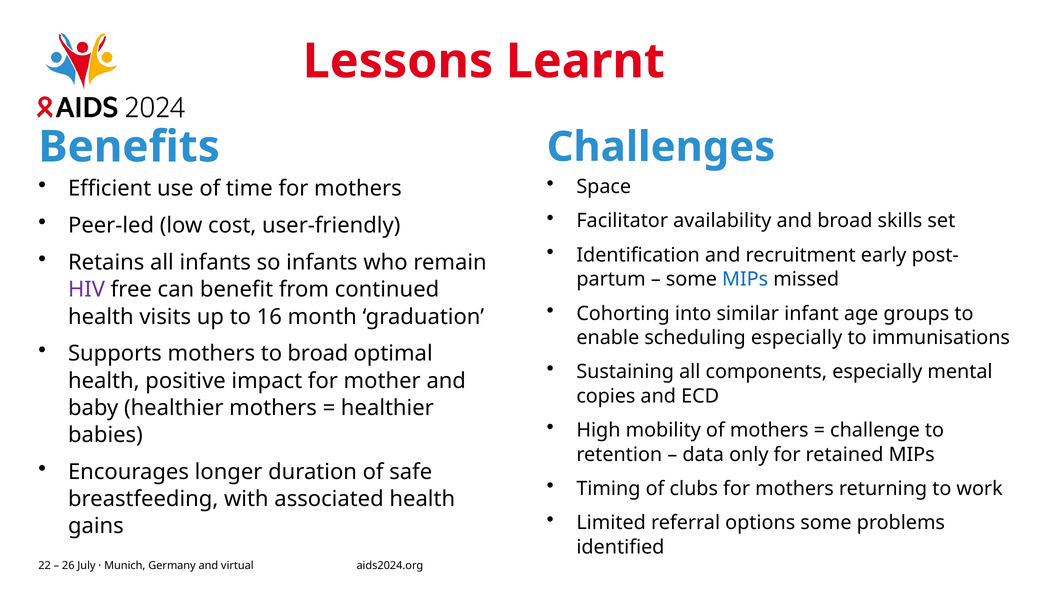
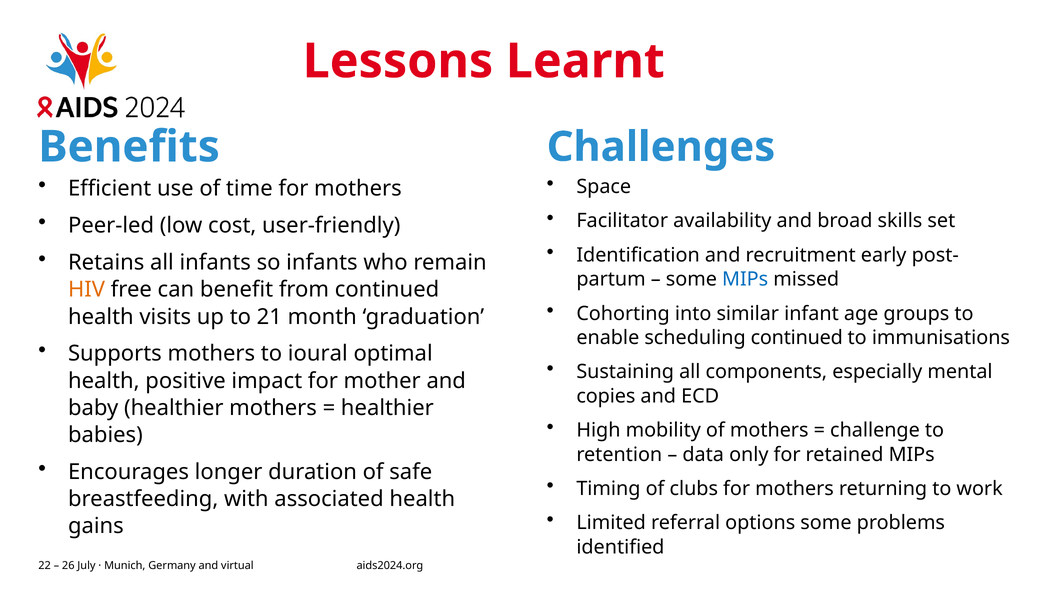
HIV colour: purple -> orange
16: 16 -> 21
scheduling especially: especially -> continued
to broad: broad -> ioural
